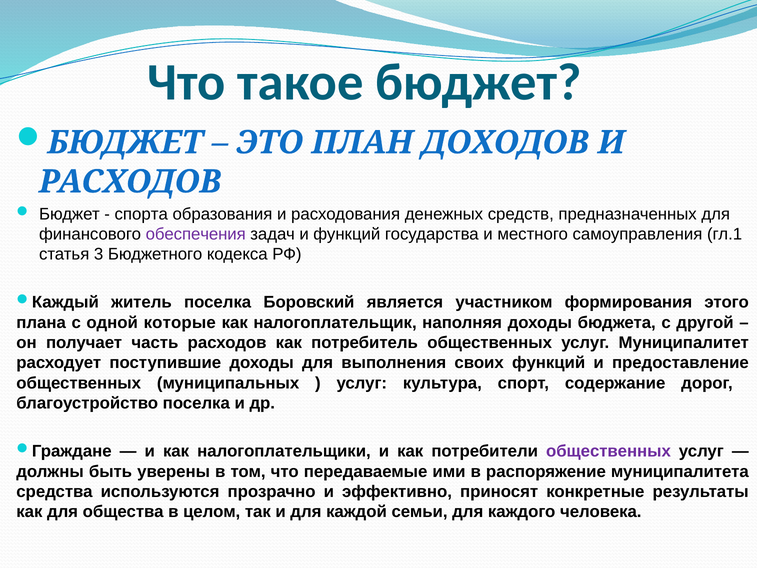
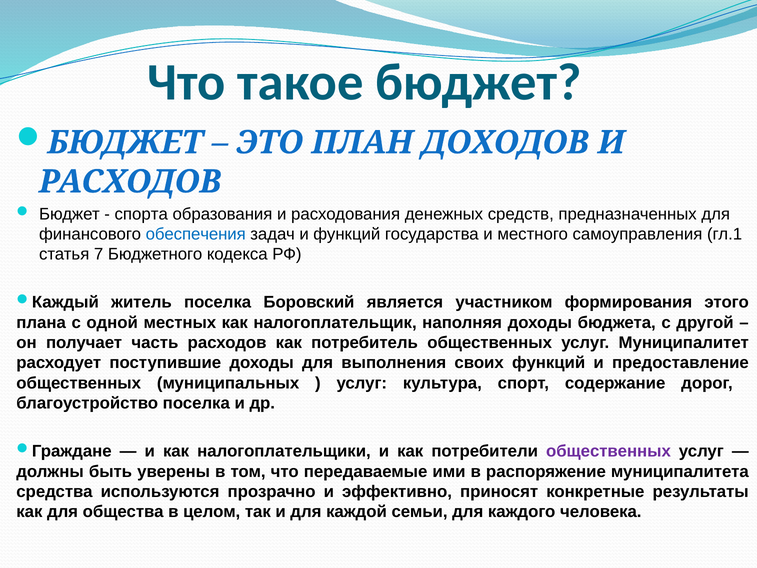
обеспечения colour: purple -> blue
3: 3 -> 7
которые: которые -> местных
